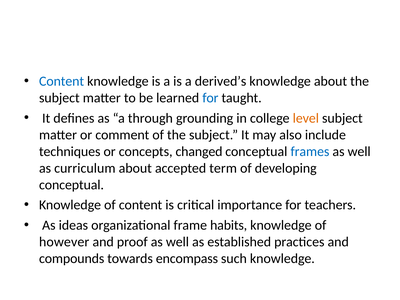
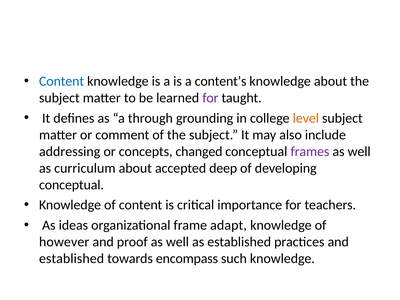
derived’s: derived’s -> content’s
for at (210, 98) colour: blue -> purple
techniques: techniques -> addressing
frames colour: blue -> purple
term: term -> deep
habits: habits -> adapt
compounds at (72, 259): compounds -> established
